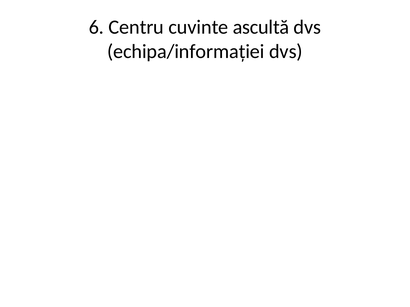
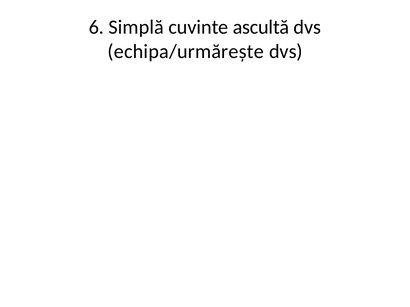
Centru: Centru -> Simplă
echipa/informației: echipa/informației -> echipa/urmărește
